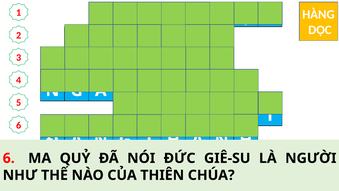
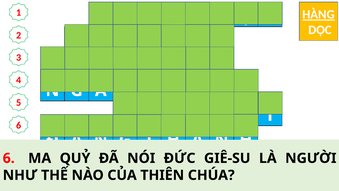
HÀNG underline: none -> present
